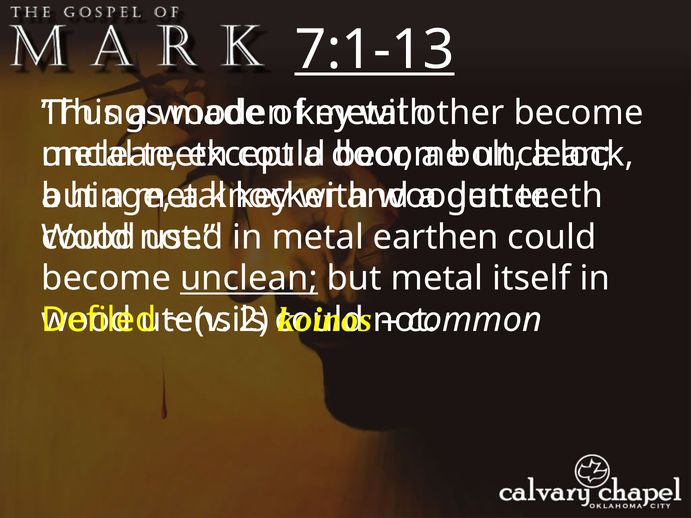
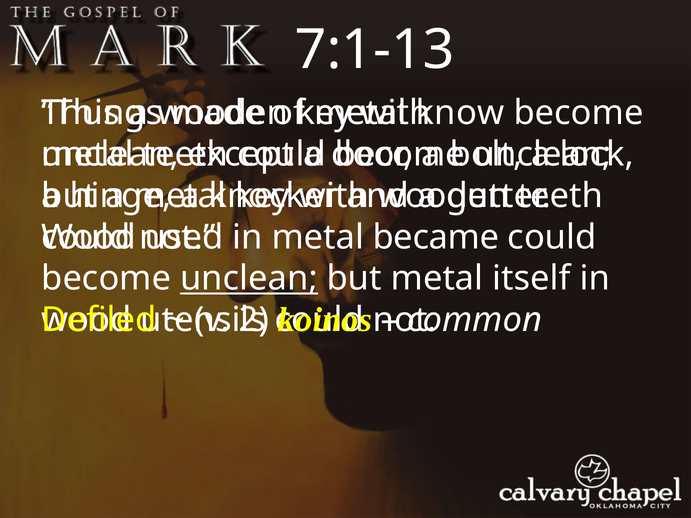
7:1-13 underline: present -> none
other: other -> know
earthen: earthen -> became
